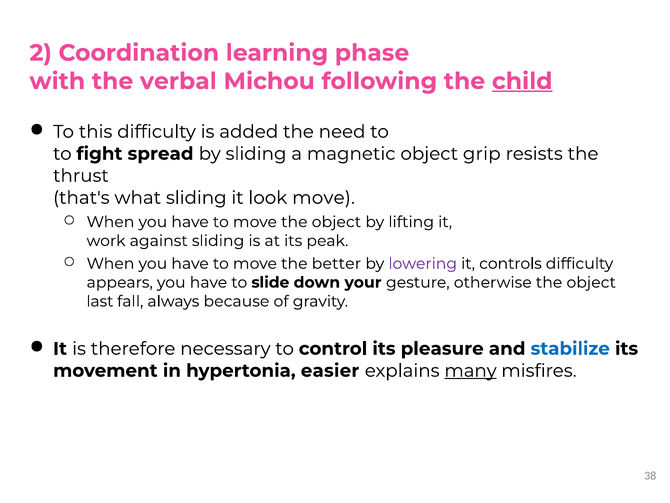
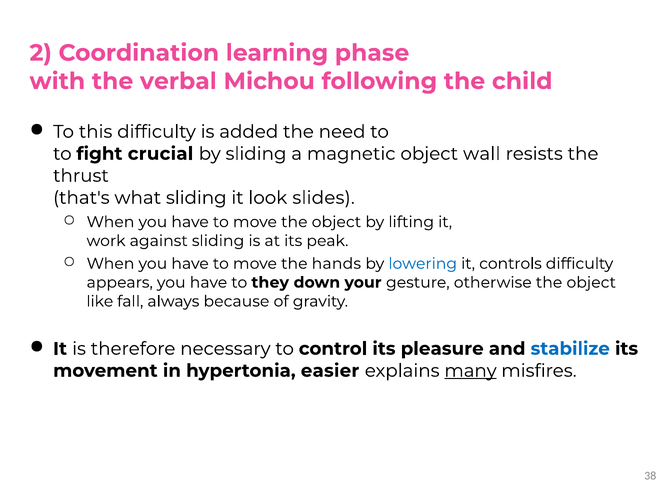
child underline: present -> none
spread: spread -> crucial
grip: grip -> wall
look move: move -> slides
better: better -> hands
lowering colour: purple -> blue
slide: slide -> they
last: last -> like
